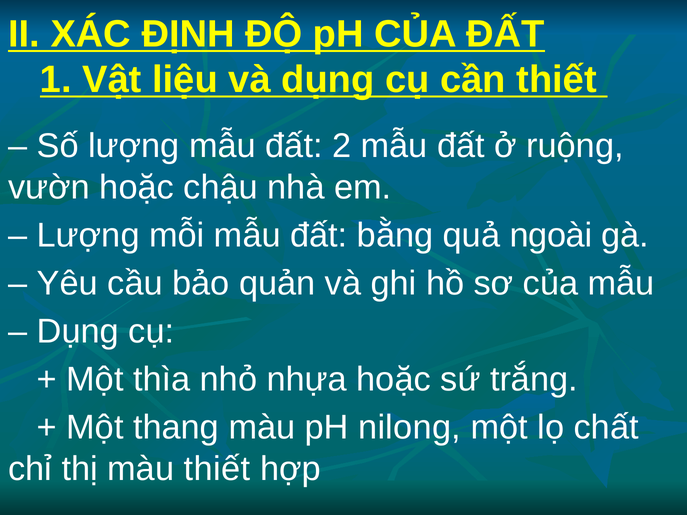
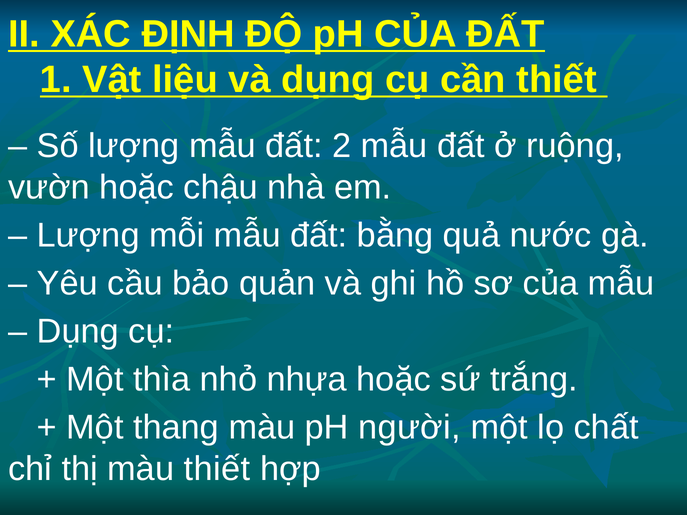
ngoài: ngoài -> nước
nilong: nilong -> người
